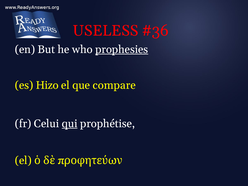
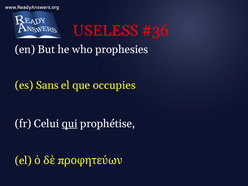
prophesies underline: present -> none
Hizo: Hizo -> Sans
compare: compare -> occupies
